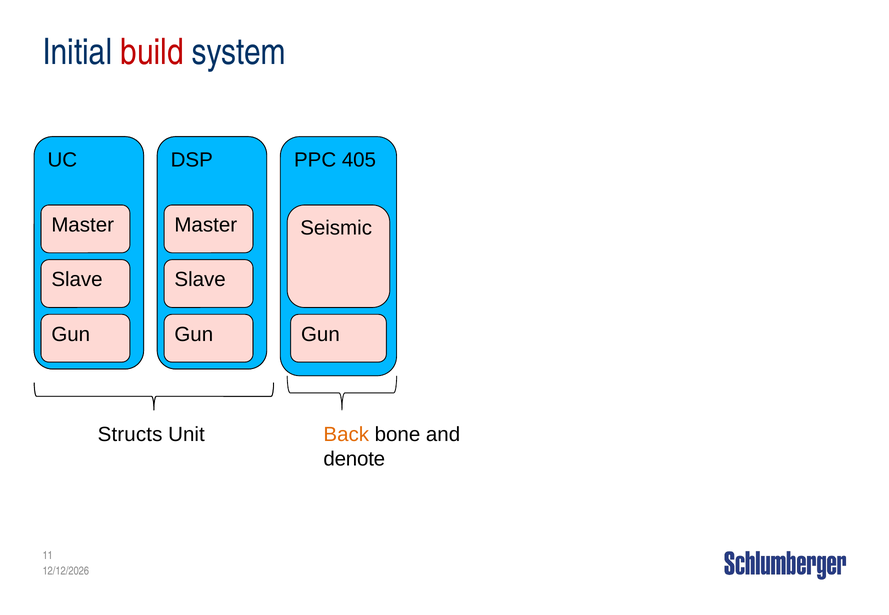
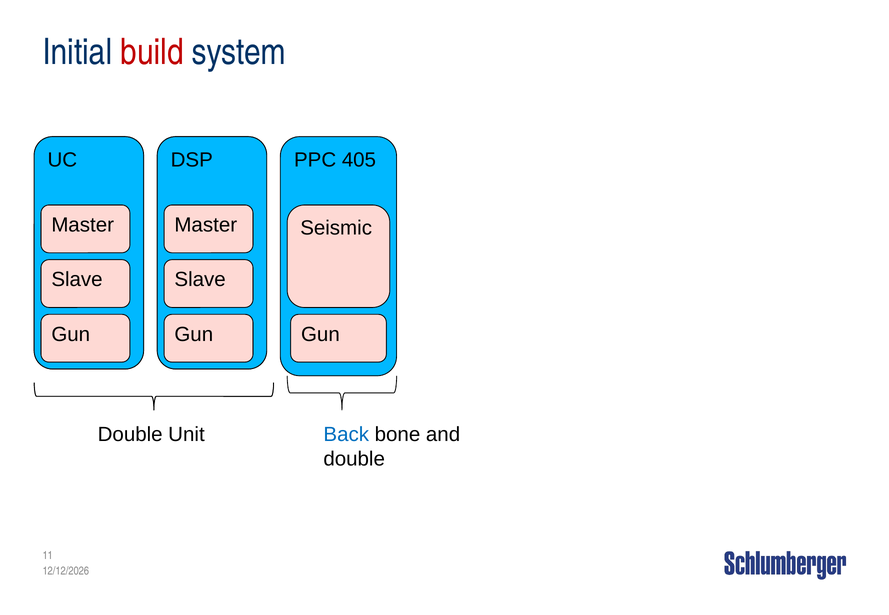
Structs at (130, 435): Structs -> Double
Back colour: orange -> blue
denote at (354, 460): denote -> double
